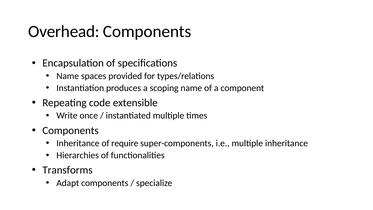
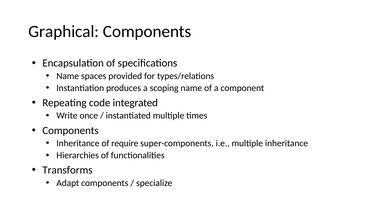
Overhead: Overhead -> Graphical
extensible: extensible -> integrated
